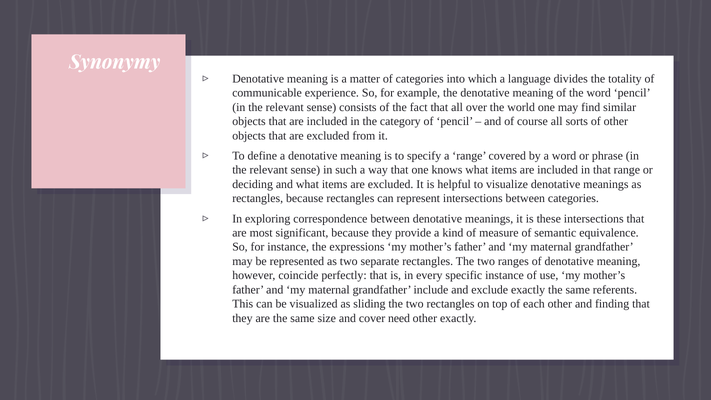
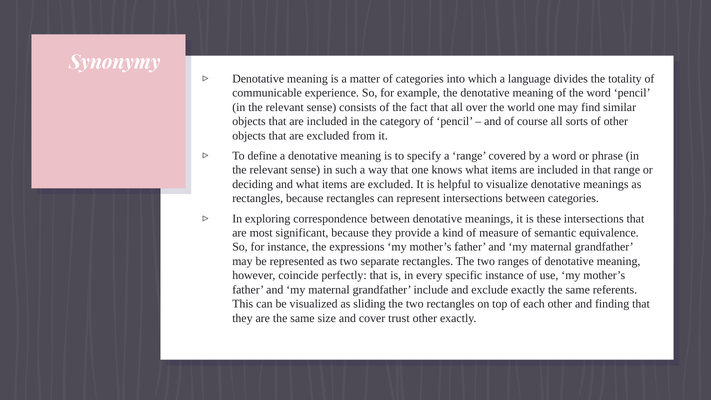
need: need -> trust
